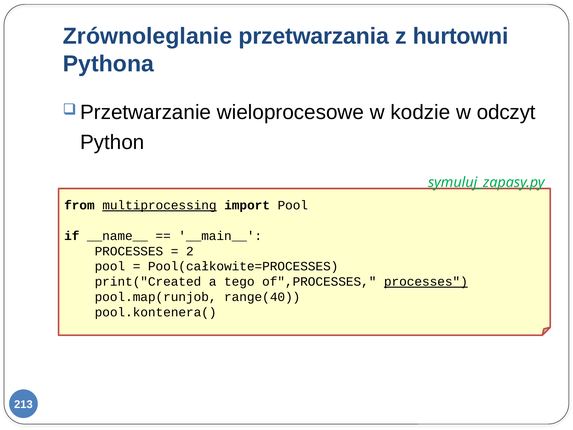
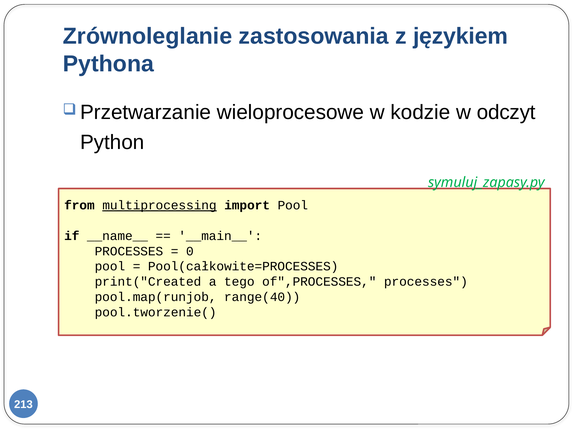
przetwarzania: przetwarzania -> zastosowania
hurtowni: hurtowni -> językiem
2: 2 -> 0
processes at (426, 282) underline: present -> none
pool.kontenera(: pool.kontenera( -> pool.tworzenie(
